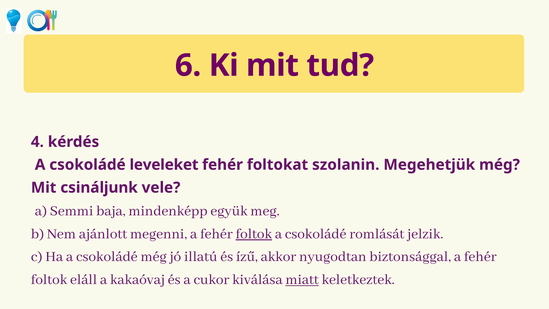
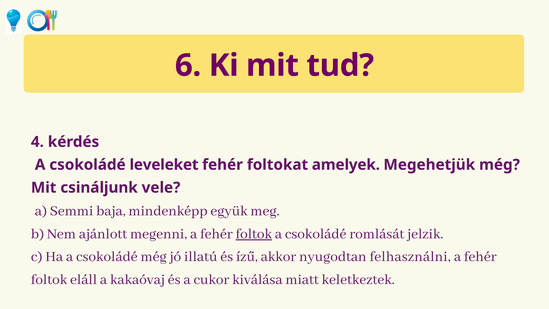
szolanin: szolanin -> amelyek
biztonsággal: biztonsággal -> felhasználni
miatt underline: present -> none
